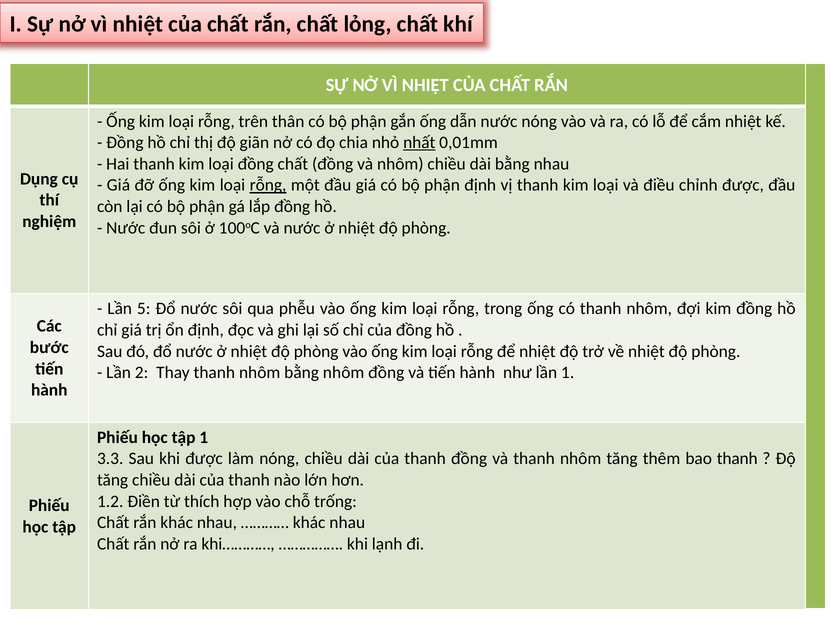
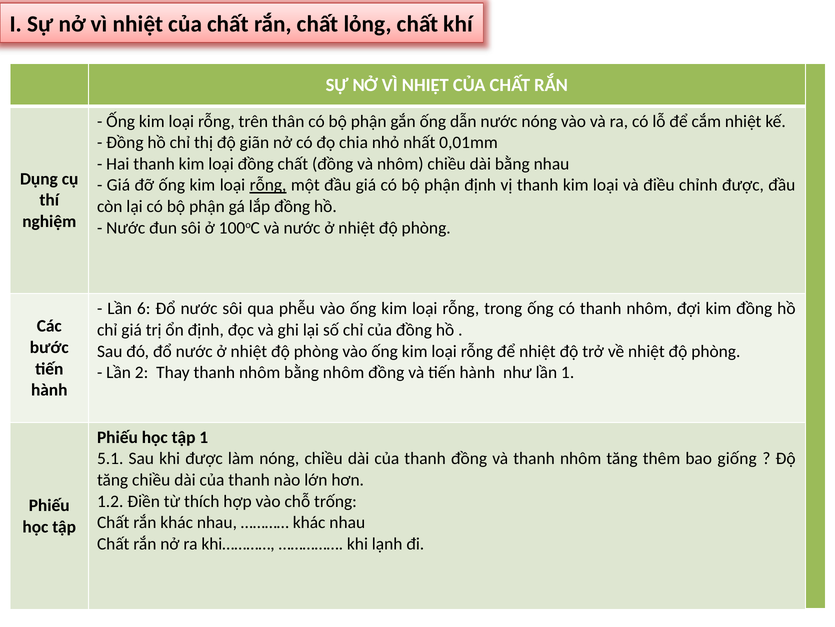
nhất underline: present -> none
5: 5 -> 6
3.3: 3.3 -> 5.1
bao thanh: thanh -> giống
